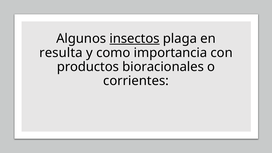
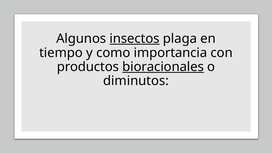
resulta: resulta -> tiempo
bioracionales underline: none -> present
corrientes: corrientes -> diminutos
